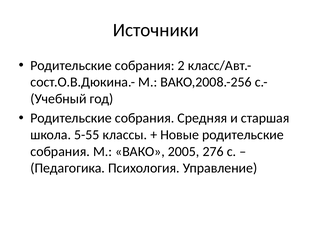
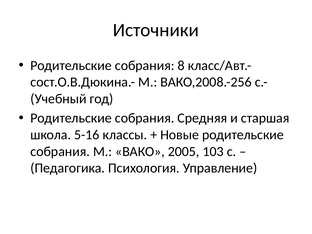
2: 2 -> 8
5-55: 5-55 -> 5-16
276: 276 -> 103
